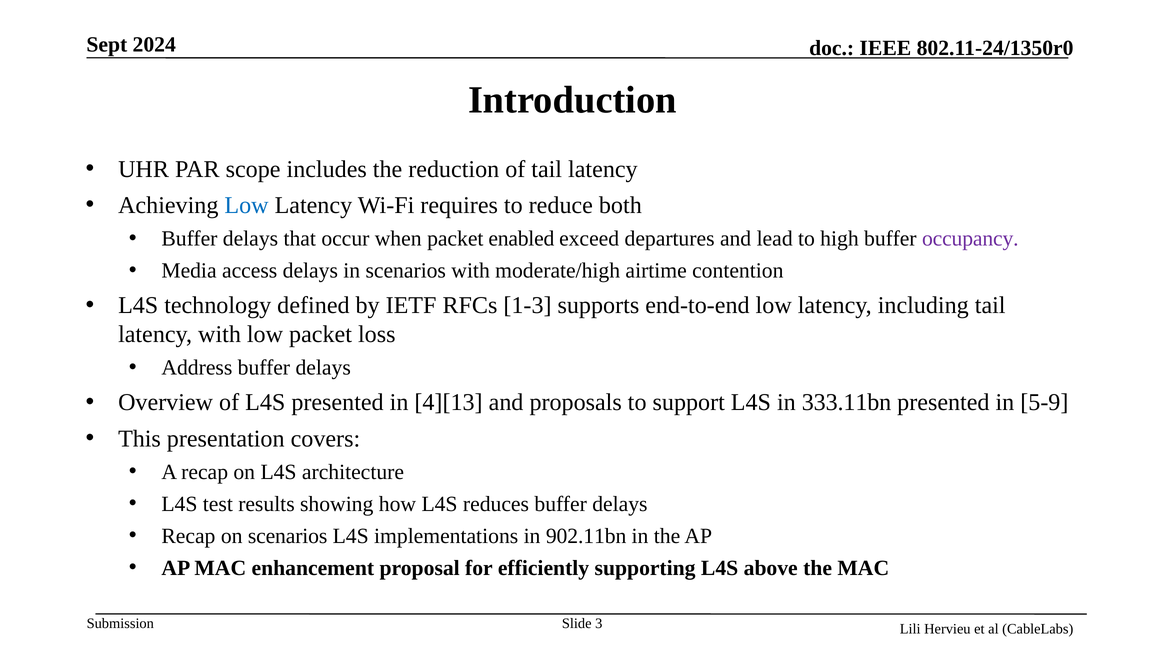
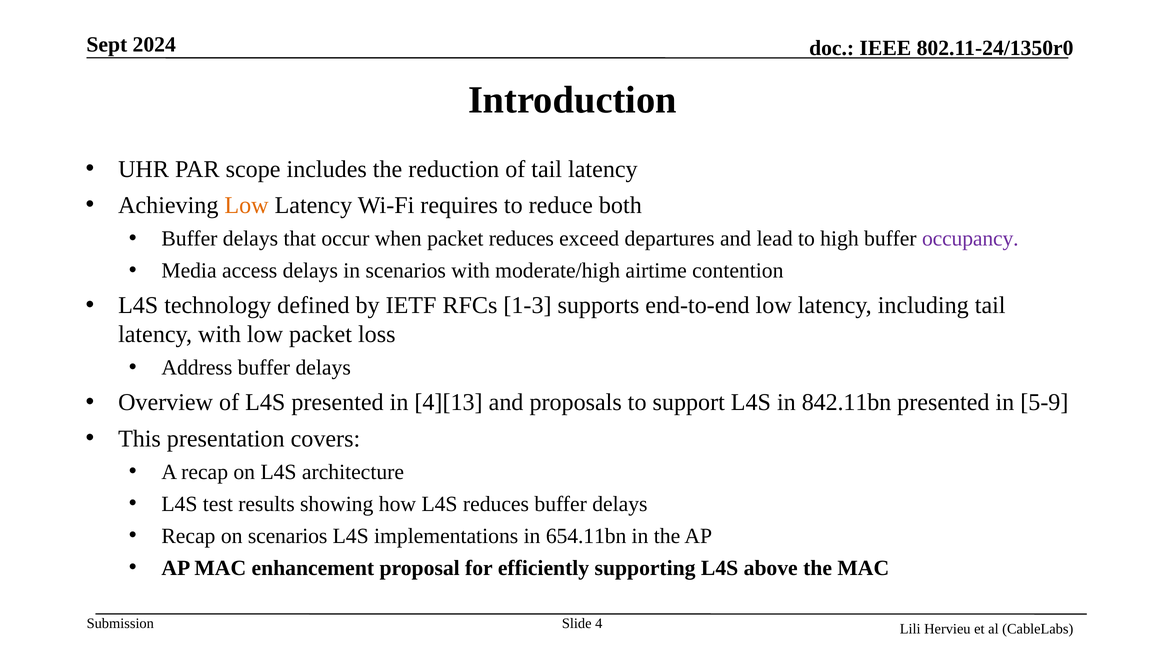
Low at (247, 205) colour: blue -> orange
packet enabled: enabled -> reduces
333.11bn: 333.11bn -> 842.11bn
902.11bn: 902.11bn -> 654.11bn
3: 3 -> 4
